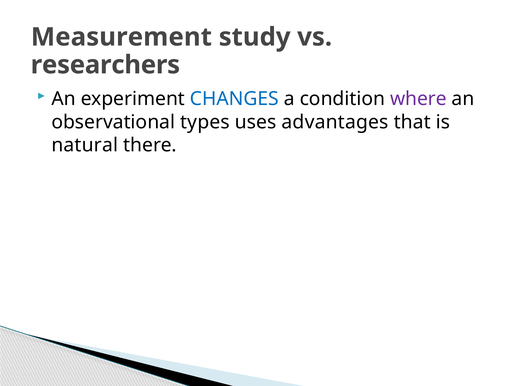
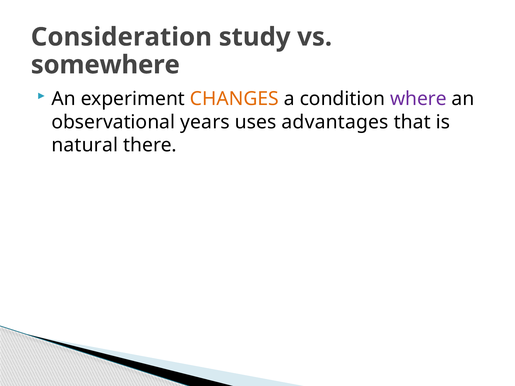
Measurement: Measurement -> Consideration
researchers: researchers -> somewhere
CHANGES colour: blue -> orange
types: types -> years
